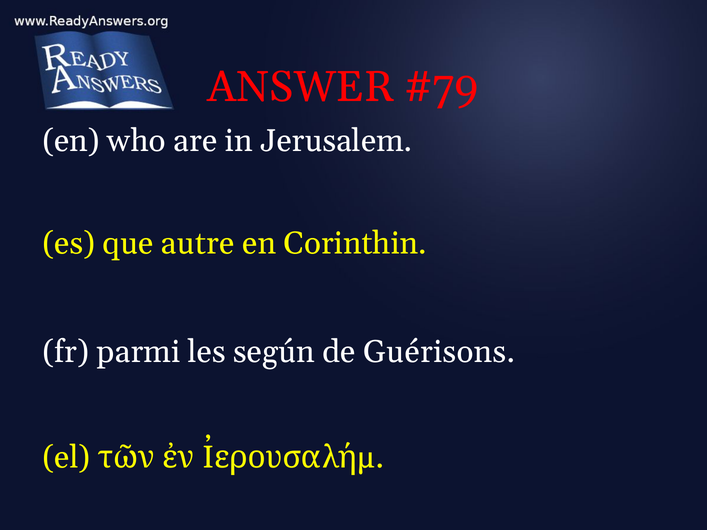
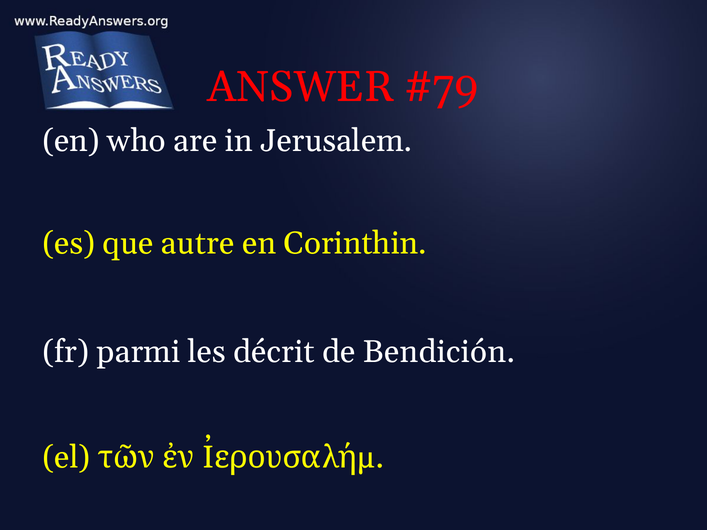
según: según -> décrit
Guérisons: Guérisons -> Bendición
